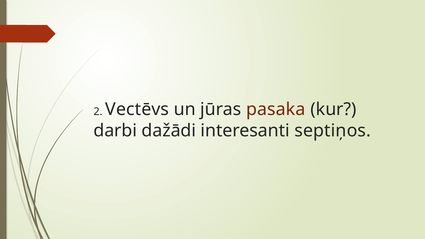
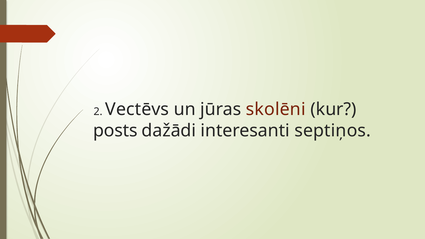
pasaka: pasaka -> skolēni
darbi: darbi -> posts
